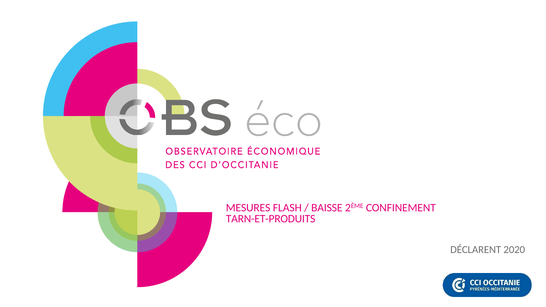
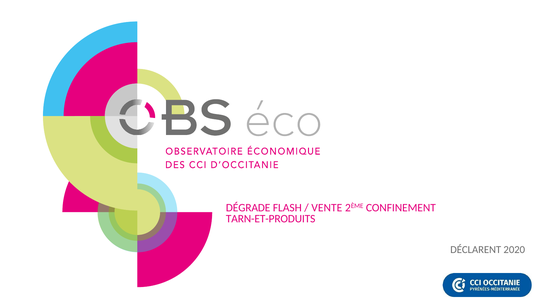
MESURES: MESURES -> DÉGRADE
BAISSE: BAISSE -> VENTE
